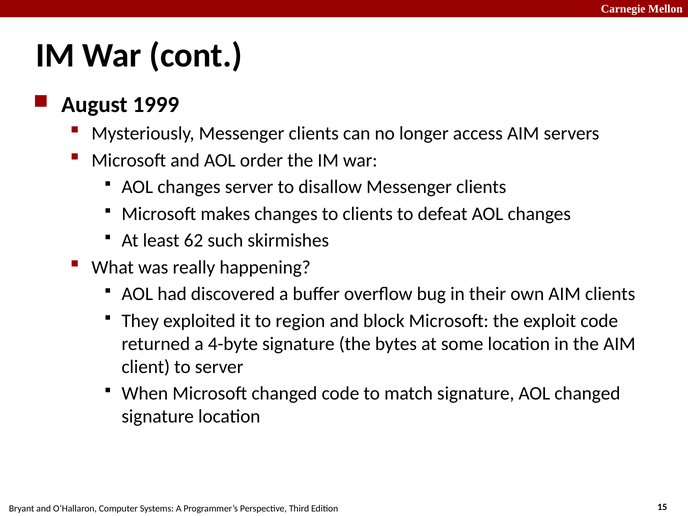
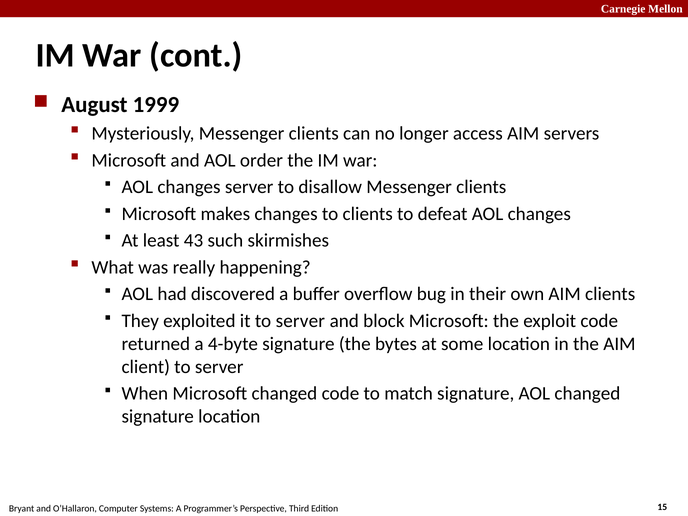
62: 62 -> 43
it to region: region -> server
